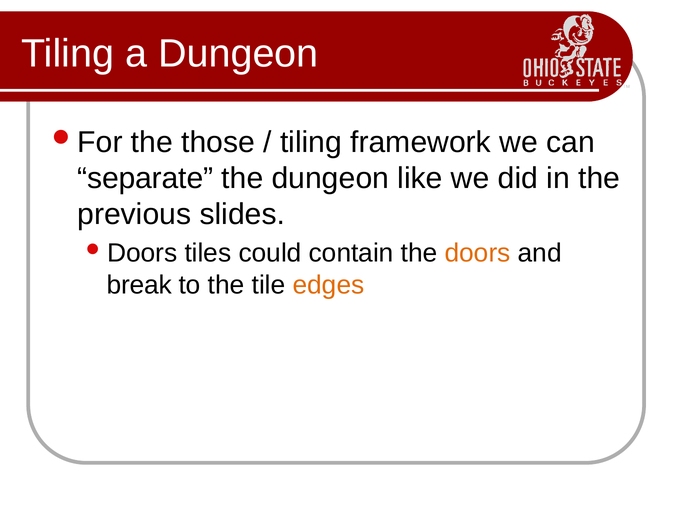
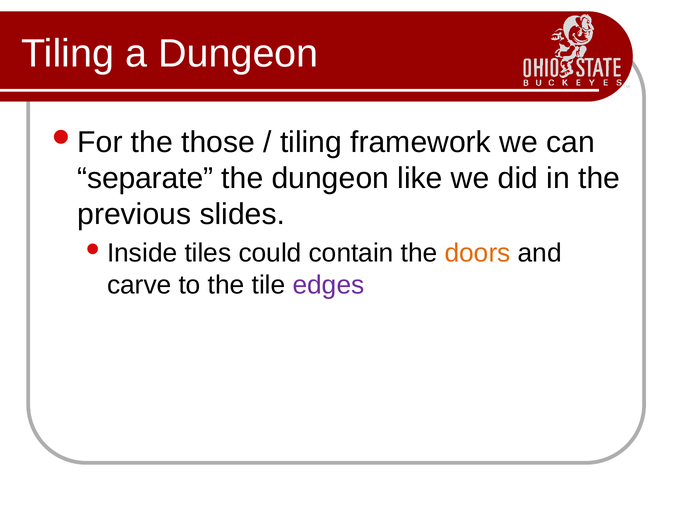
Doors at (142, 254): Doors -> Inside
break: break -> carve
edges colour: orange -> purple
